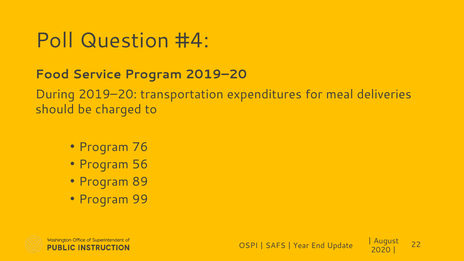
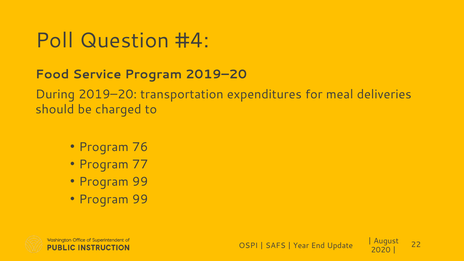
56: 56 -> 77
89 at (140, 182): 89 -> 99
